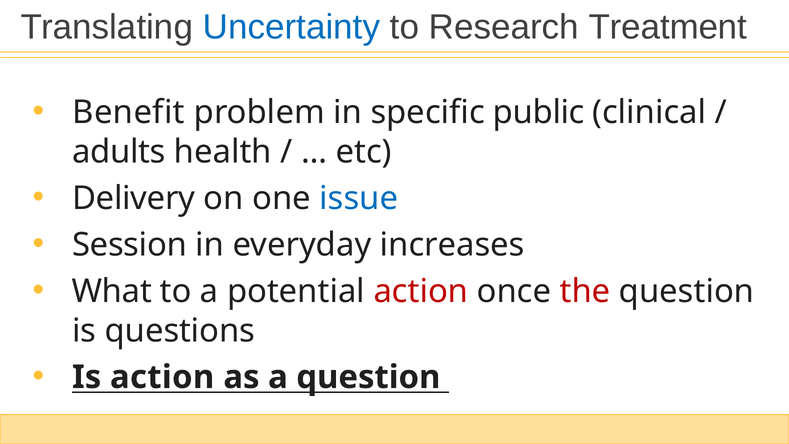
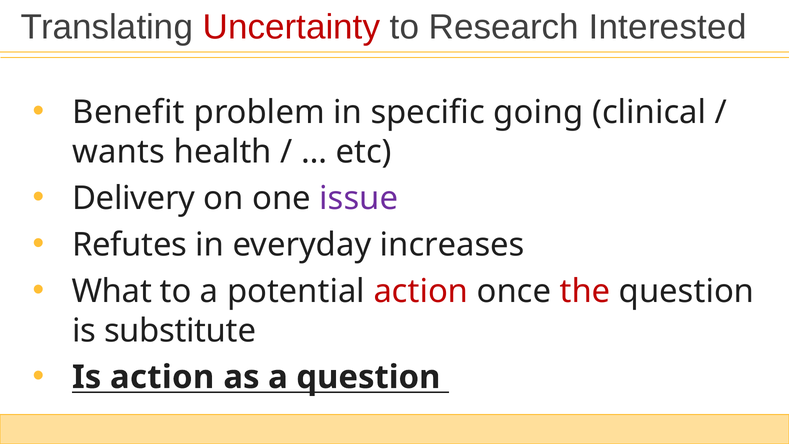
Uncertainty colour: blue -> red
Treatment: Treatment -> Interested
public: public -> going
adults: adults -> wants
issue colour: blue -> purple
Session: Session -> Refutes
questions: questions -> substitute
